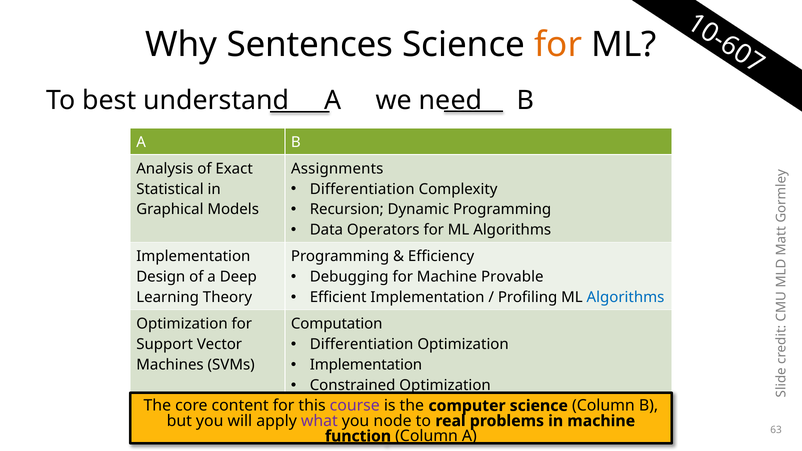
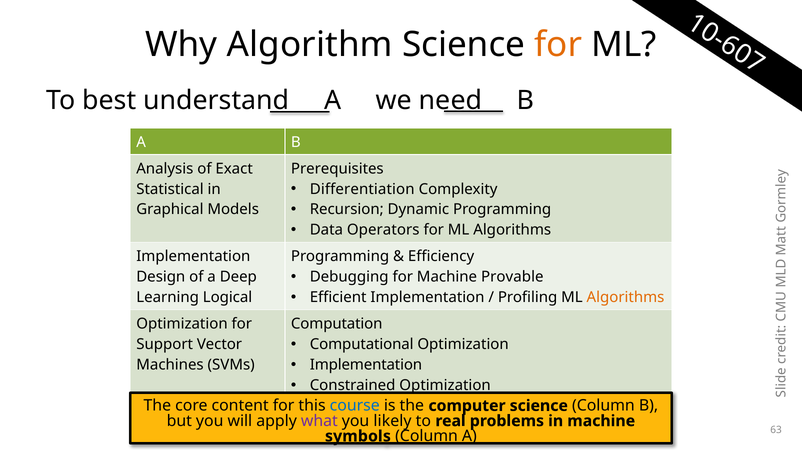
Sentences: Sentences -> Algorithm
Assignments: Assignments -> Prerequisites
Algorithms at (626, 297) colour: blue -> orange
Theory: Theory -> Logical
Differentiation at (362, 344): Differentiation -> Computational
course colour: purple -> blue
node: node -> likely
function: function -> symbols
